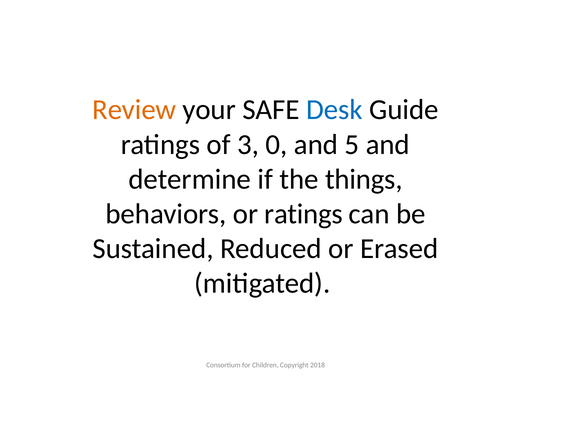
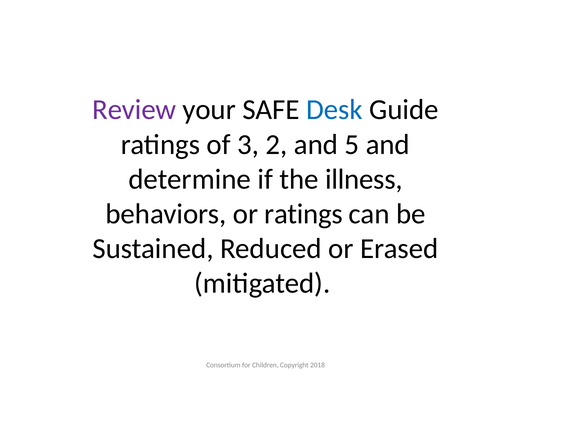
Review colour: orange -> purple
0: 0 -> 2
things: things -> illness
